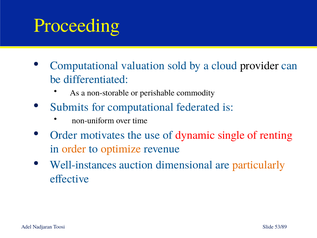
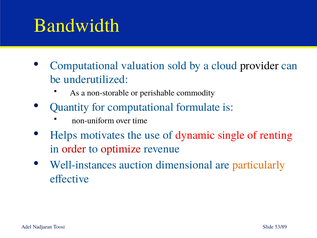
Proceeding: Proceeding -> Bandwidth
differentiated: differentiated -> underutilized
Submits: Submits -> Quantity
federated: federated -> formulate
Order at (64, 135): Order -> Helps
order at (74, 149) colour: orange -> red
optimize colour: orange -> red
